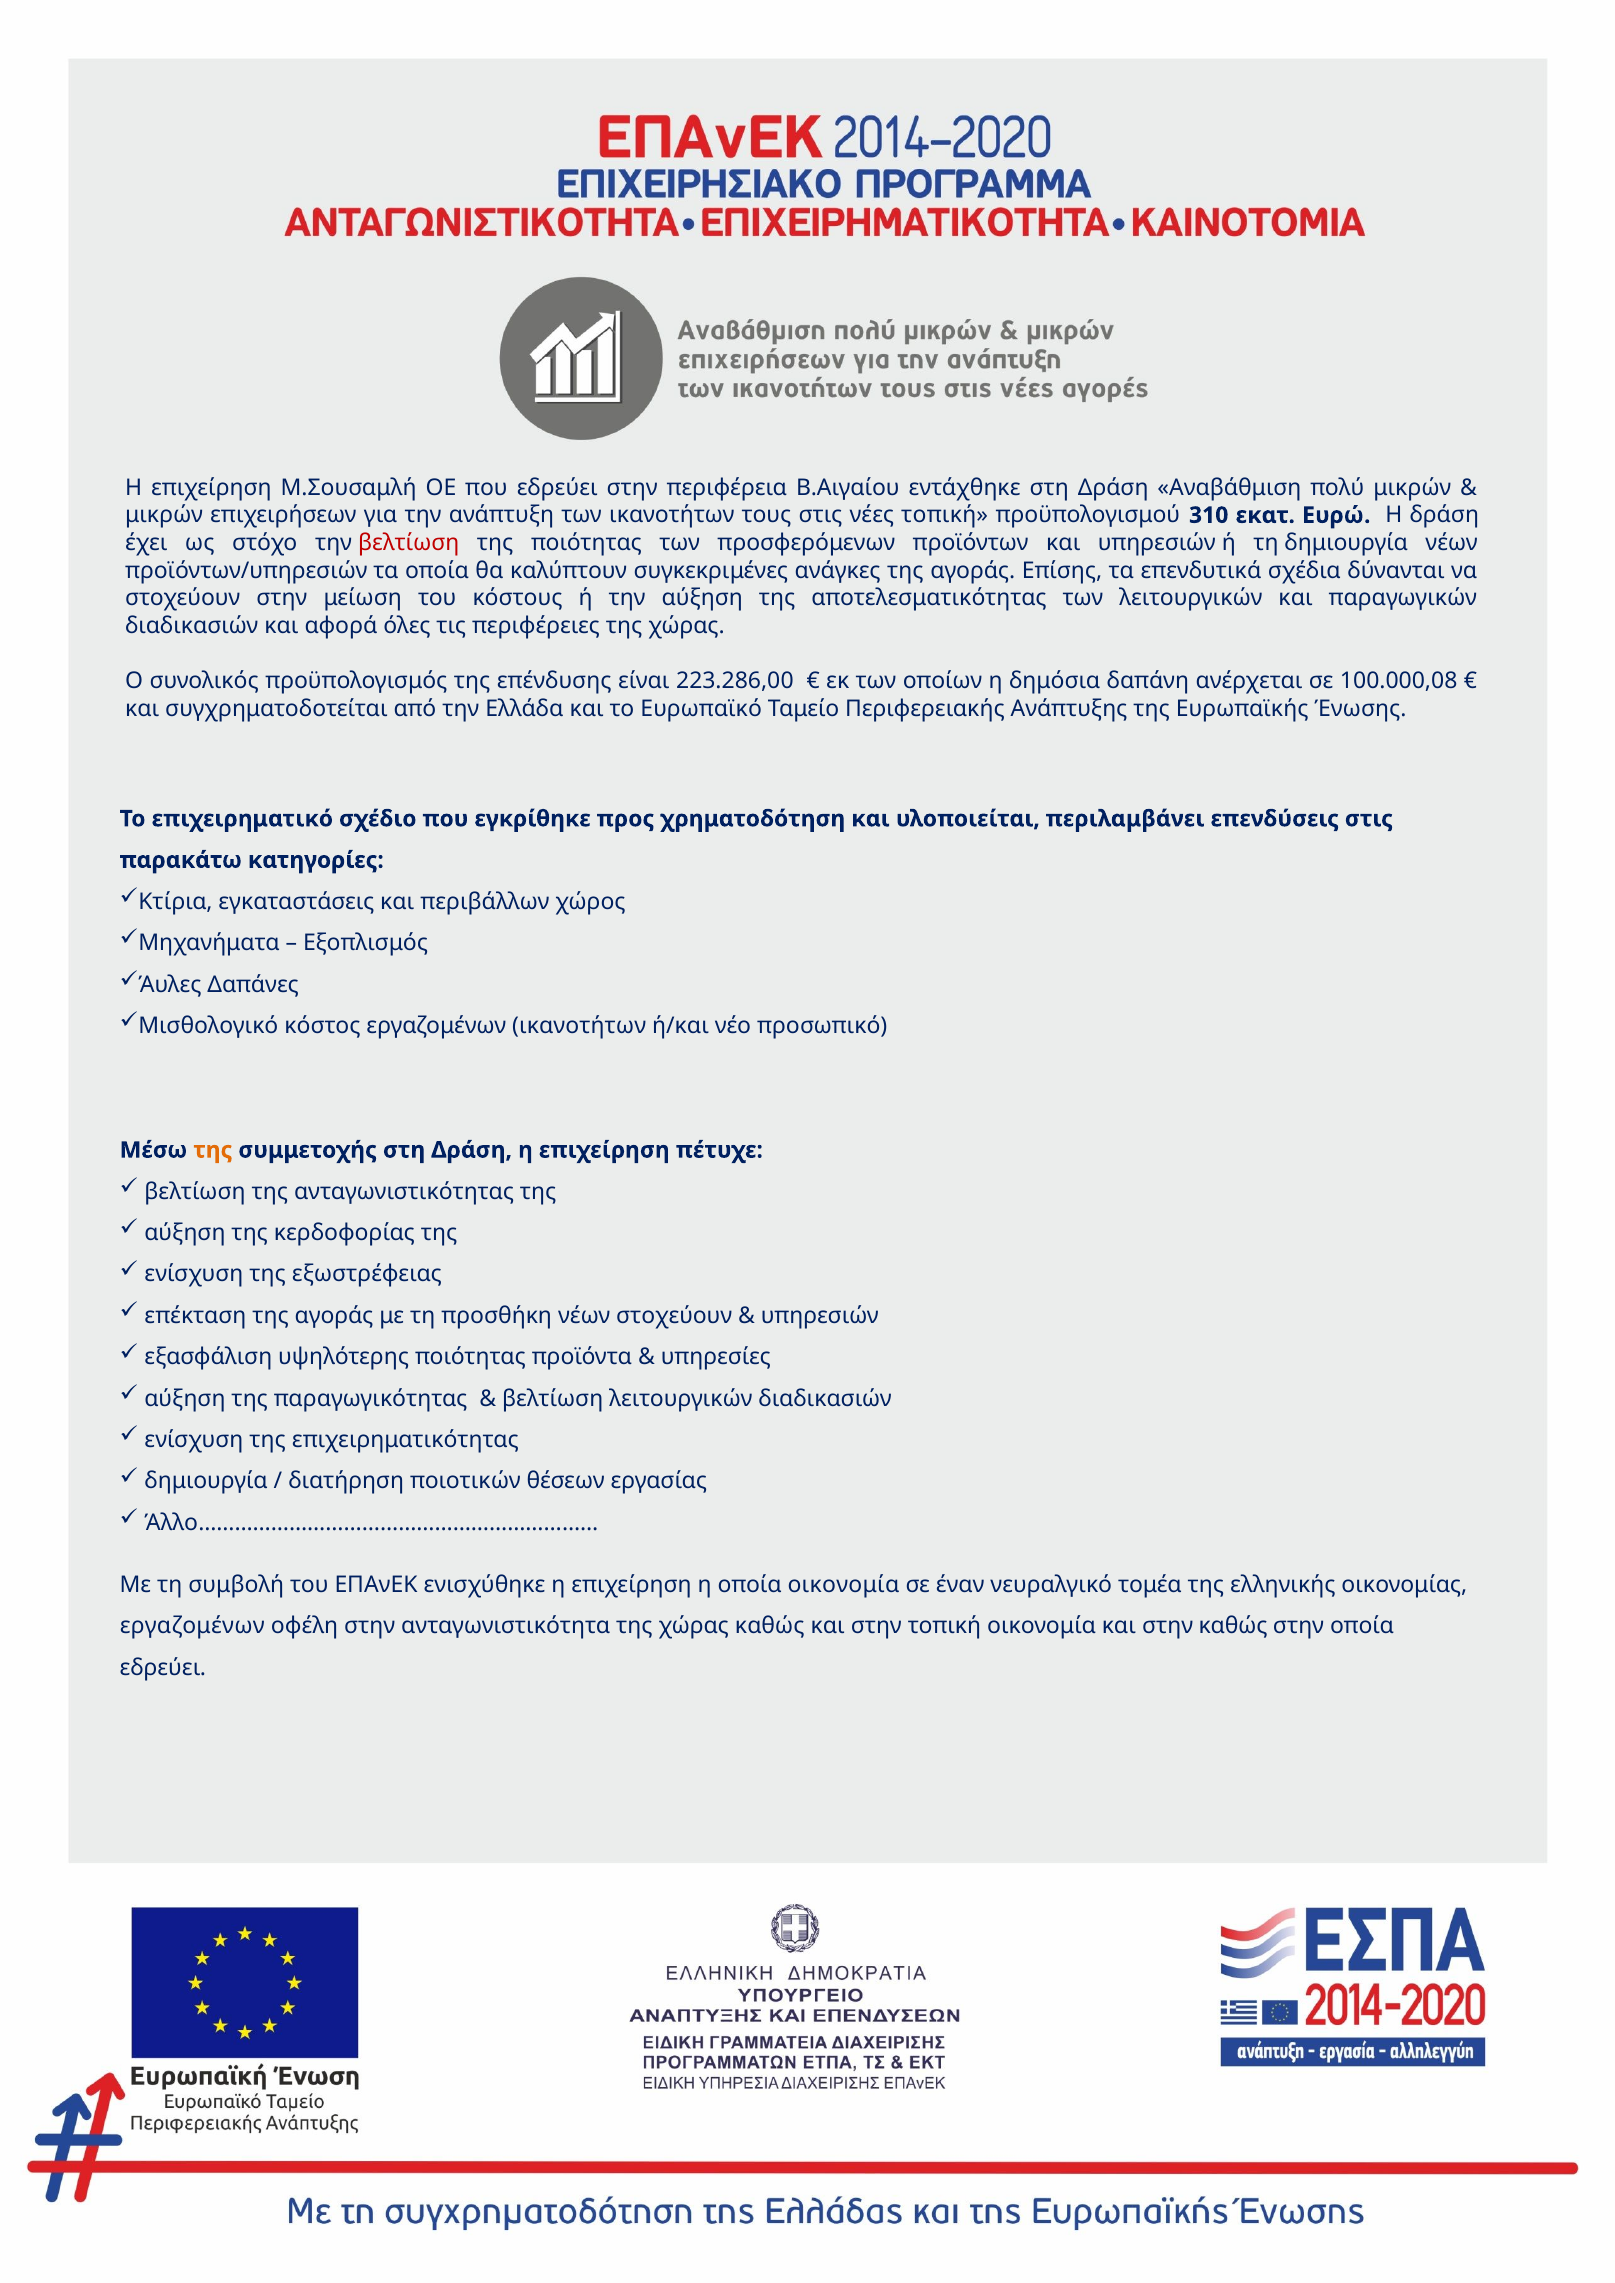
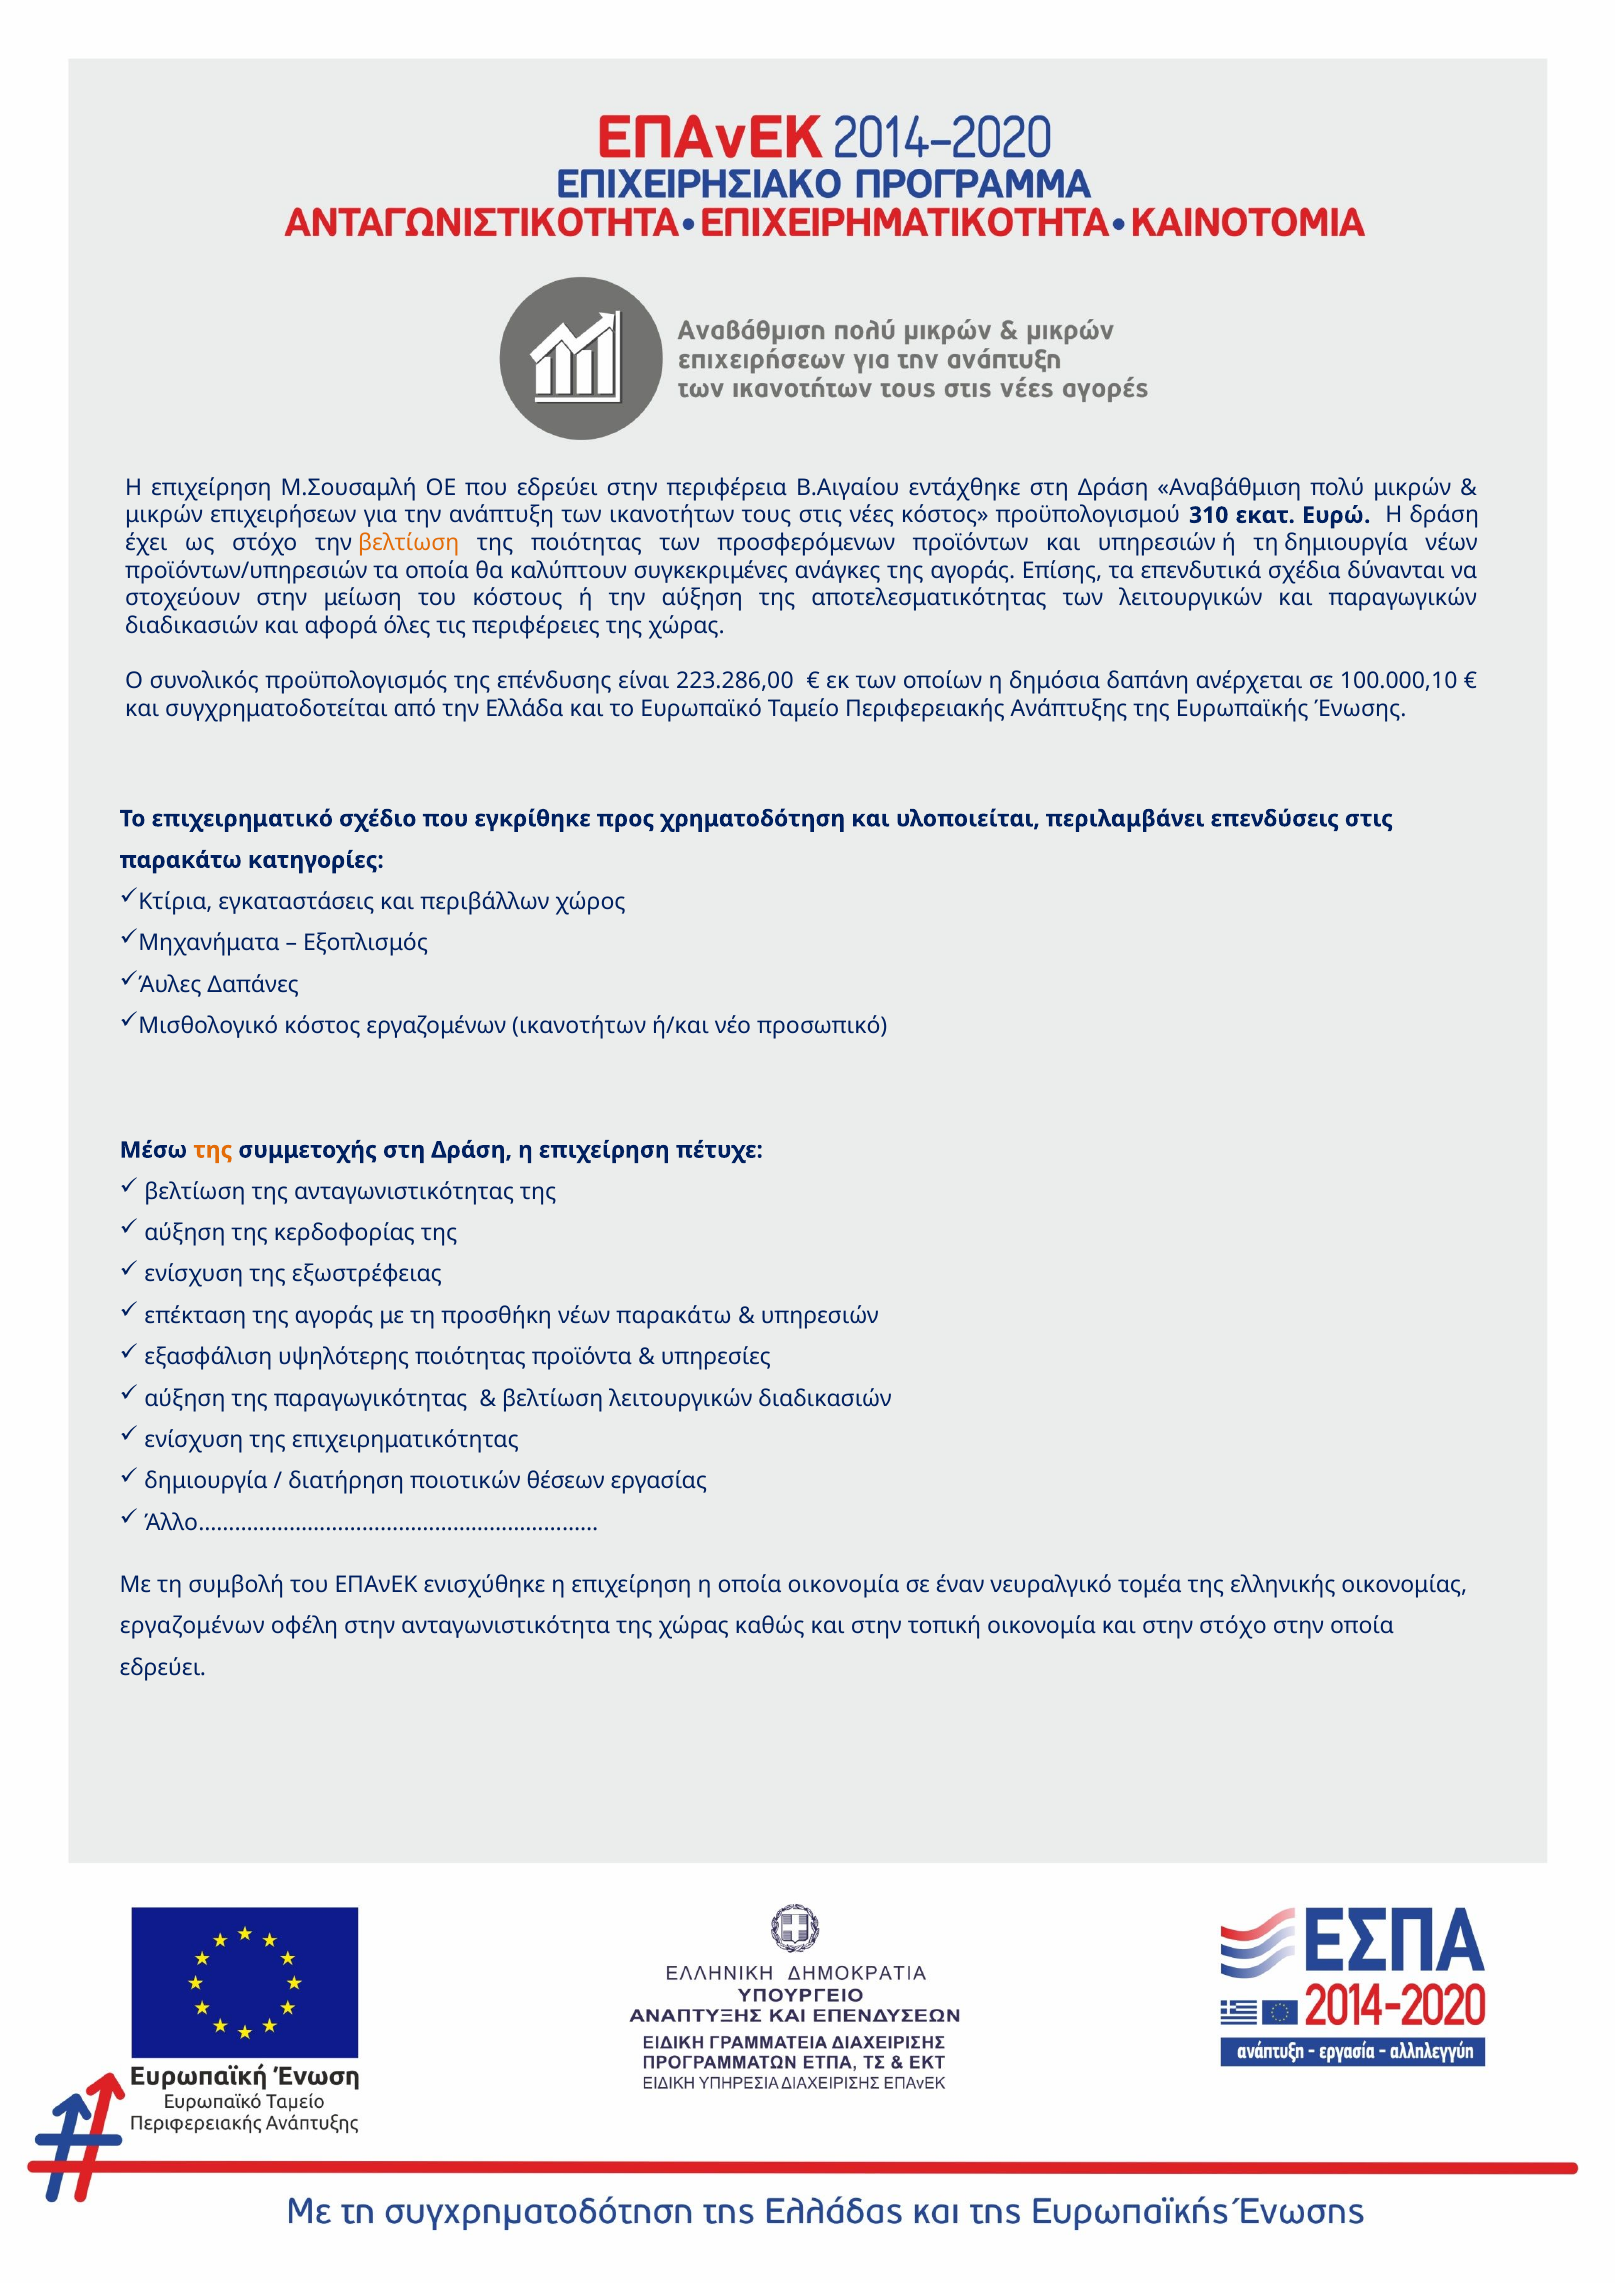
νέες τοπική: τοπική -> κόστος
βελτίωση at (409, 543) colour: red -> orange
100.000,08: 100.000,08 -> 100.000,10
νέων στοχεύουν: στοχεύουν -> παρακάτω
στην καθώς: καθώς -> στόχο
